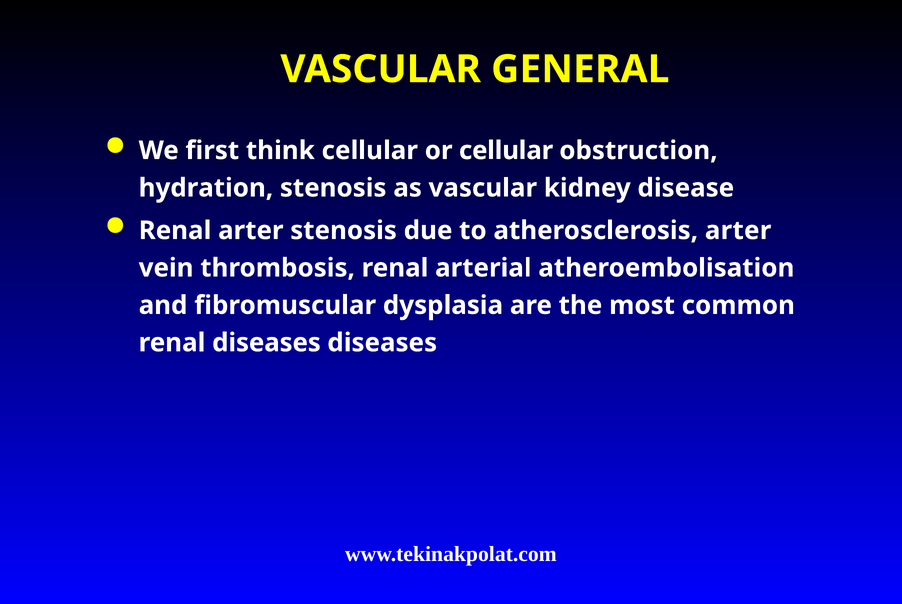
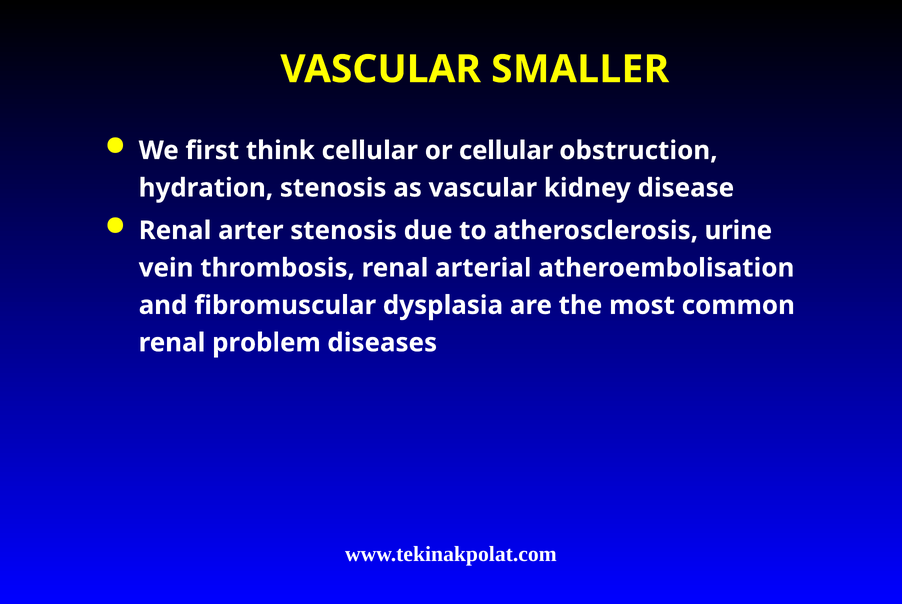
GENERAL: GENERAL -> SMALLER
atherosclerosis arter: arter -> urine
renal diseases: diseases -> problem
